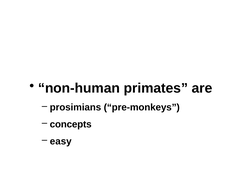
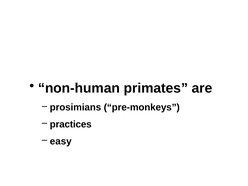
concepts: concepts -> practices
